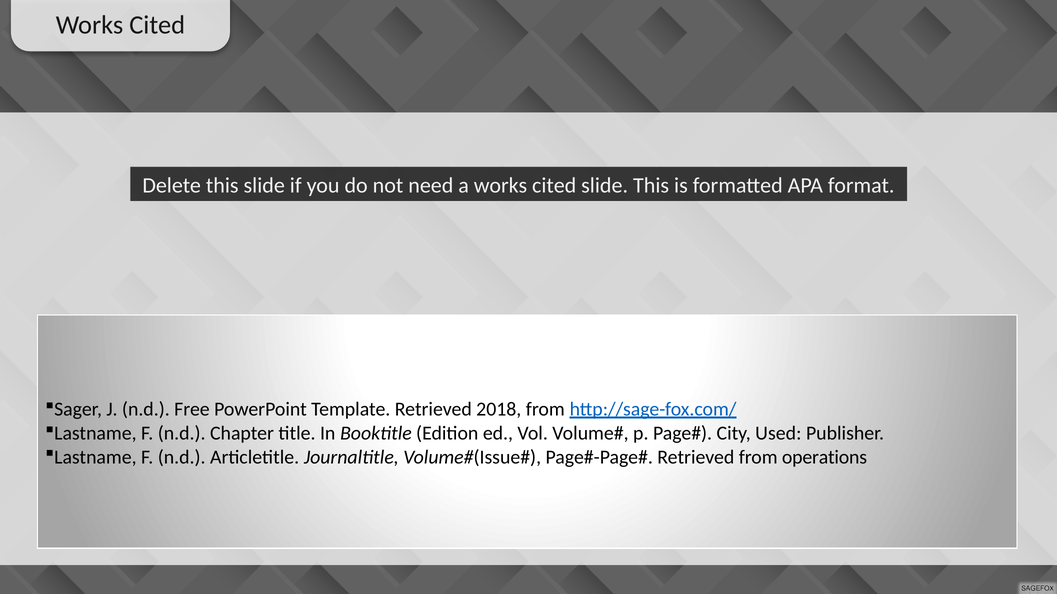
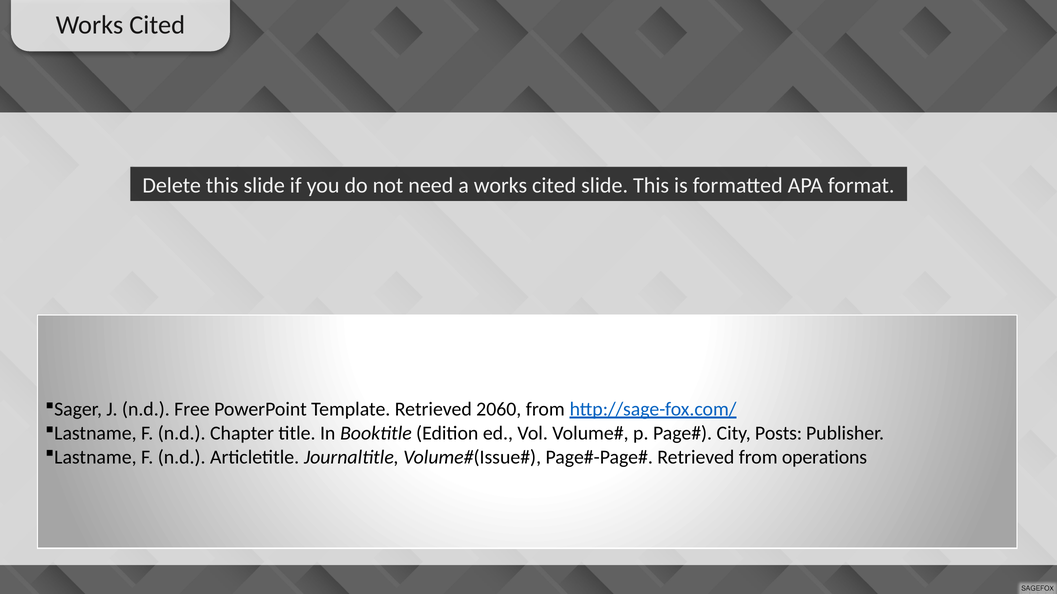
2018: 2018 -> 2060
Used: Used -> Posts
